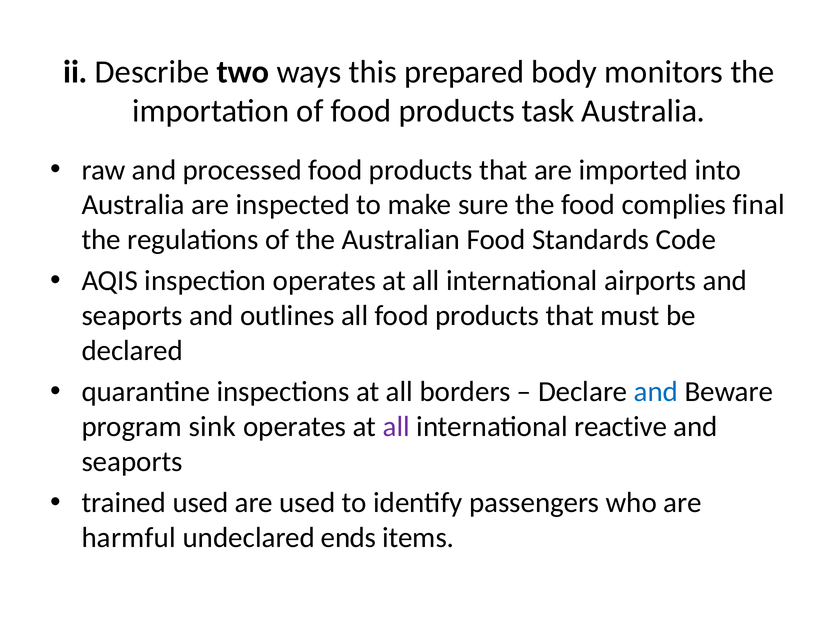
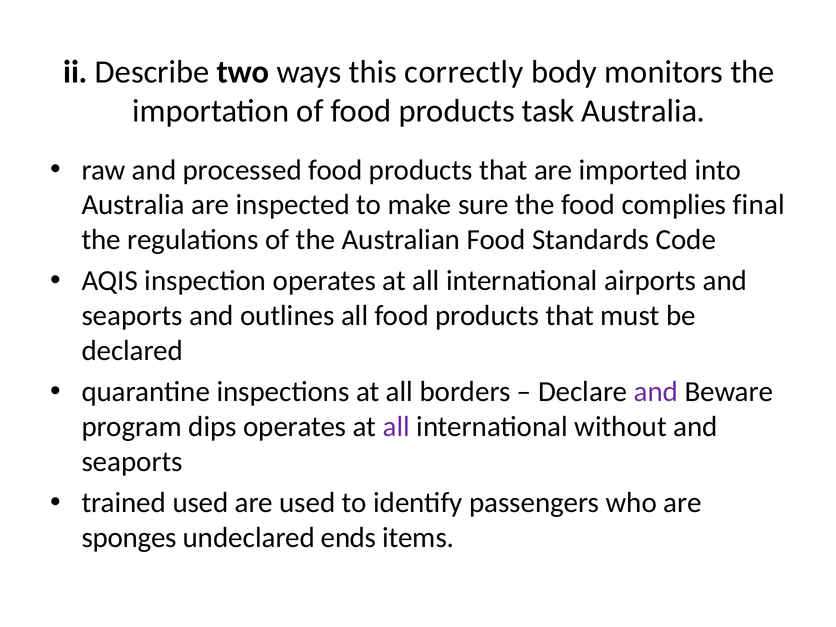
prepared: prepared -> correctly
and at (656, 392) colour: blue -> purple
sink: sink -> dips
reactive: reactive -> without
harmful: harmful -> sponges
